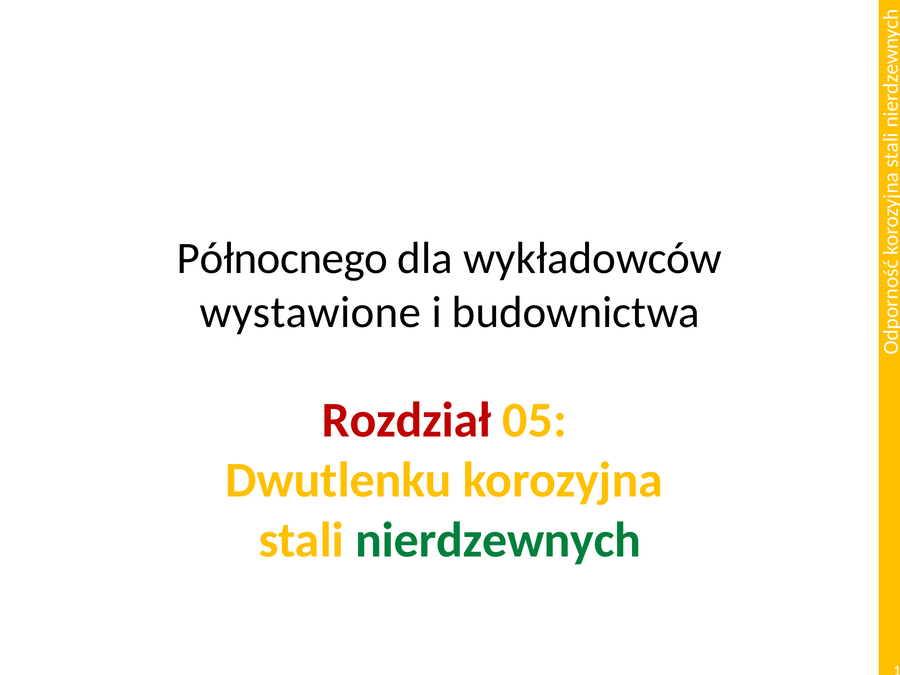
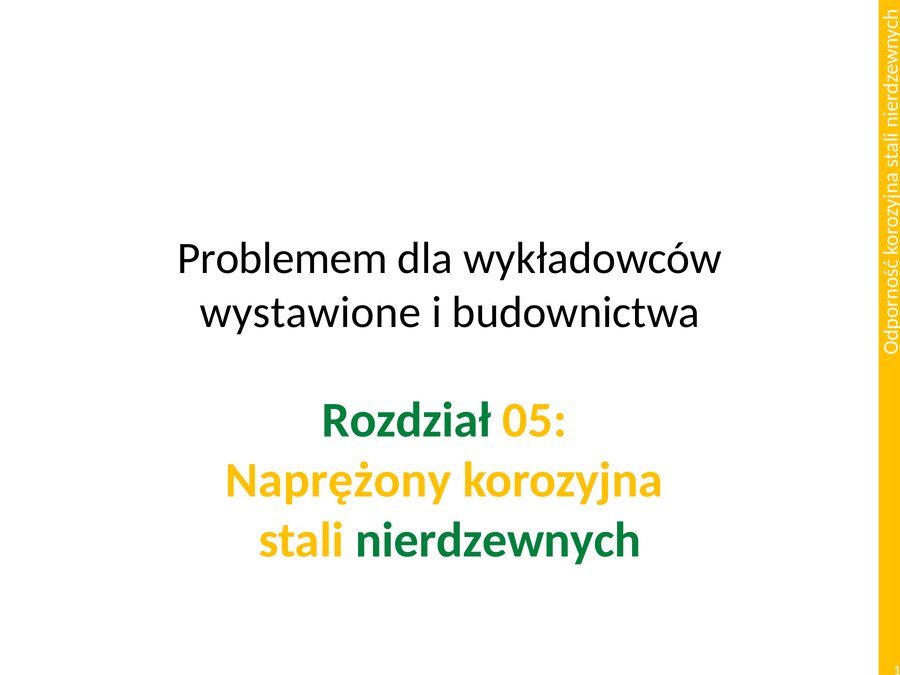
Północnego: Północnego -> Problemem
Rozdział colour: red -> green
Dwutlenku: Dwutlenku -> Naprężony
